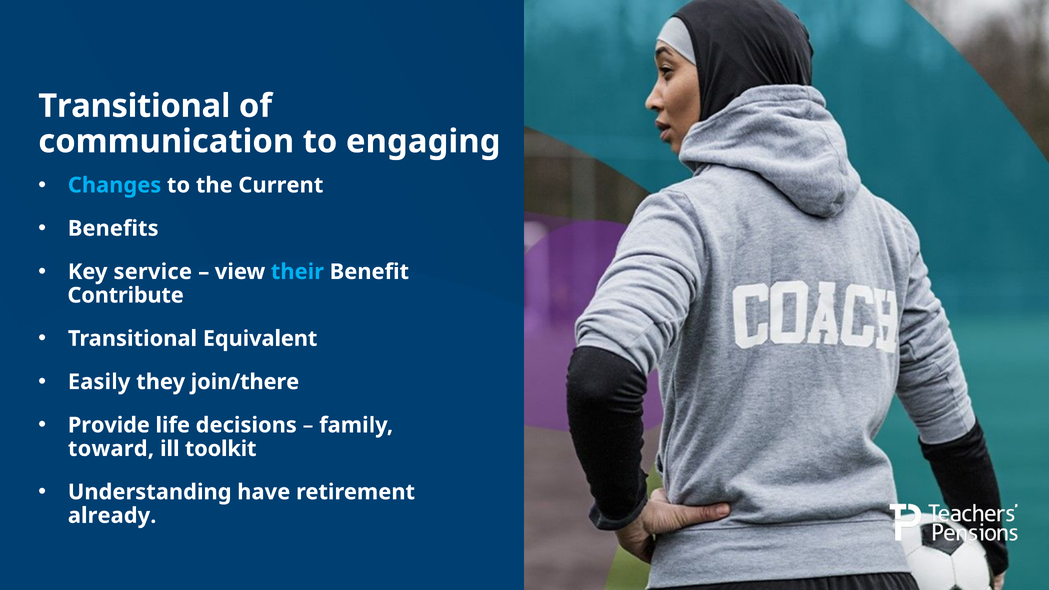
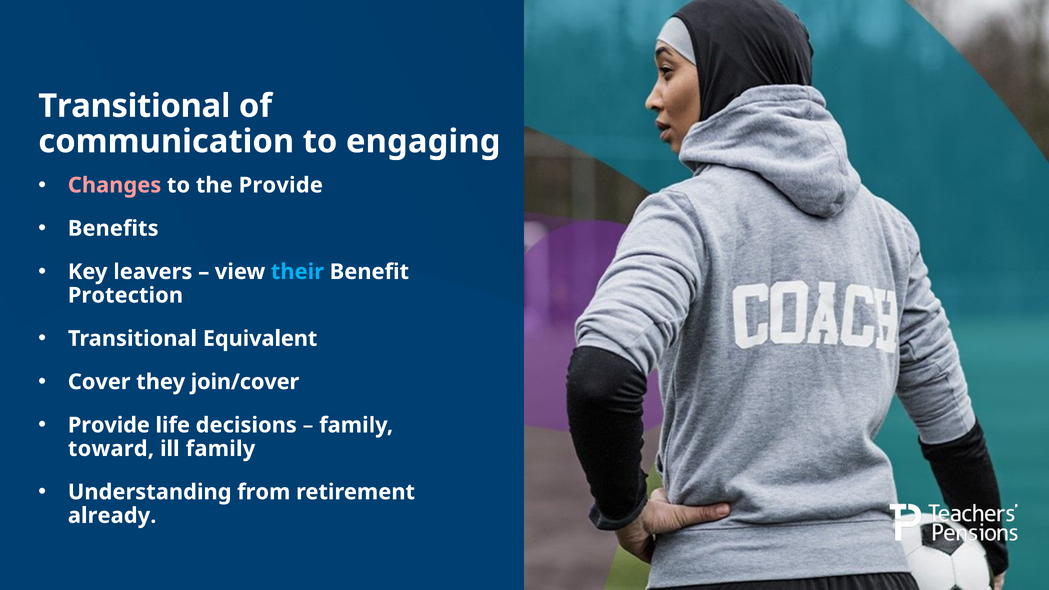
Changes colour: light blue -> pink
the Current: Current -> Provide
service: service -> leavers
Contribute: Contribute -> Protection
Easily: Easily -> Cover
join/there: join/there -> join/cover
ill toolkit: toolkit -> family
have: have -> from
